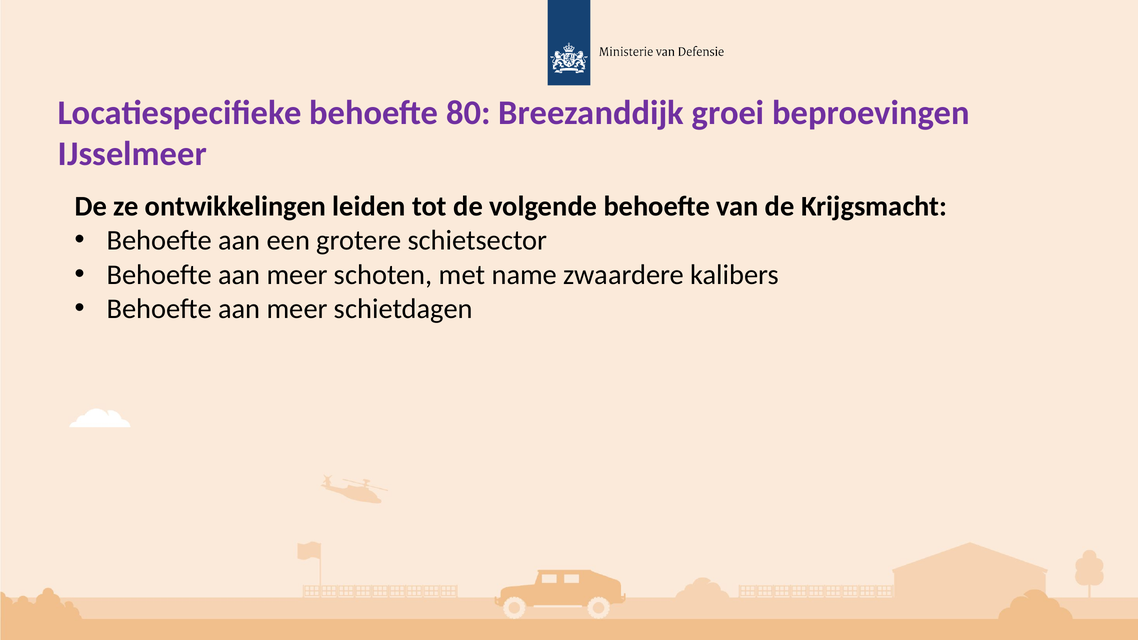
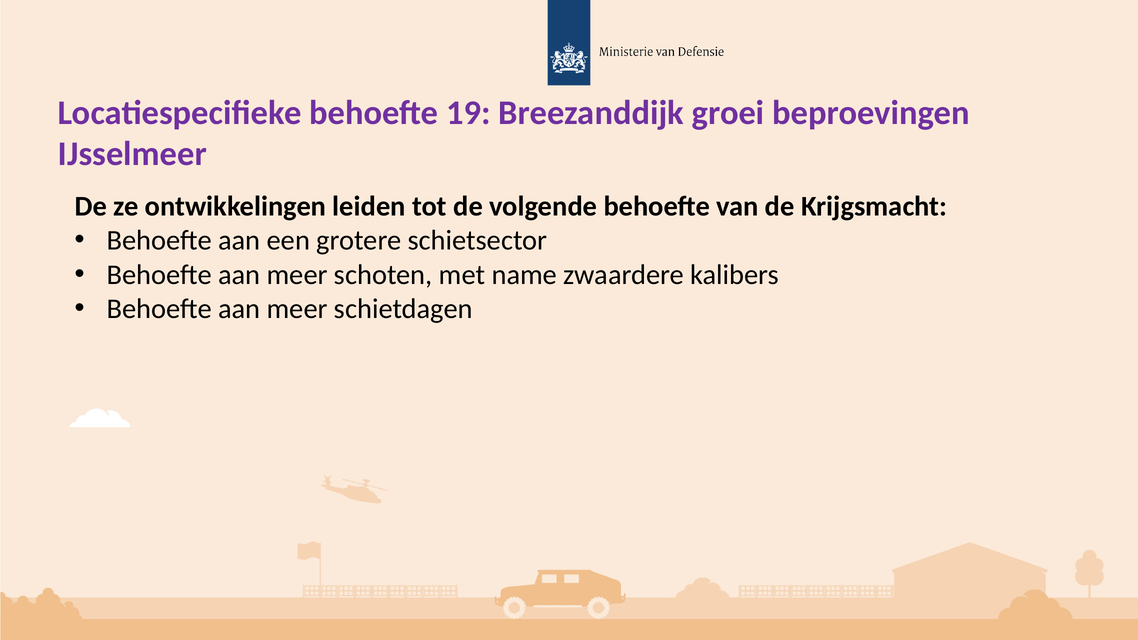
80: 80 -> 19
